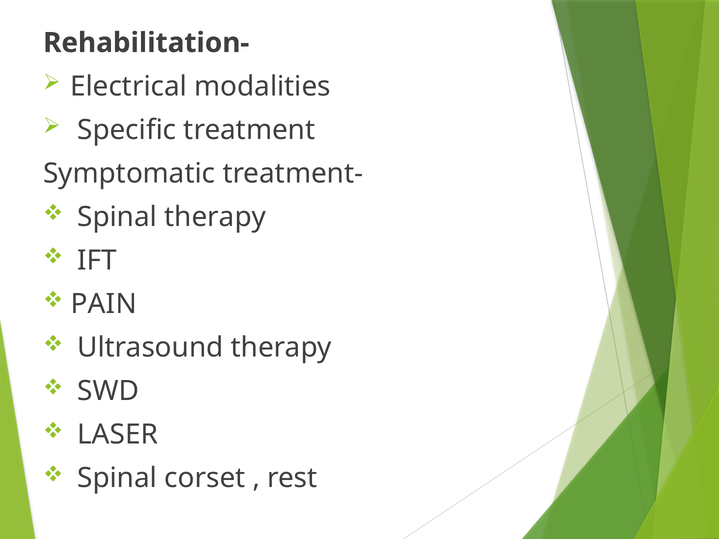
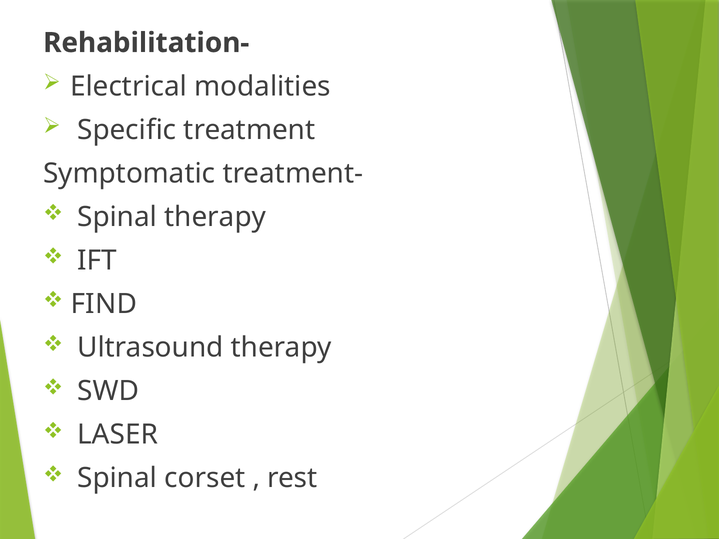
PAIN: PAIN -> FIND
